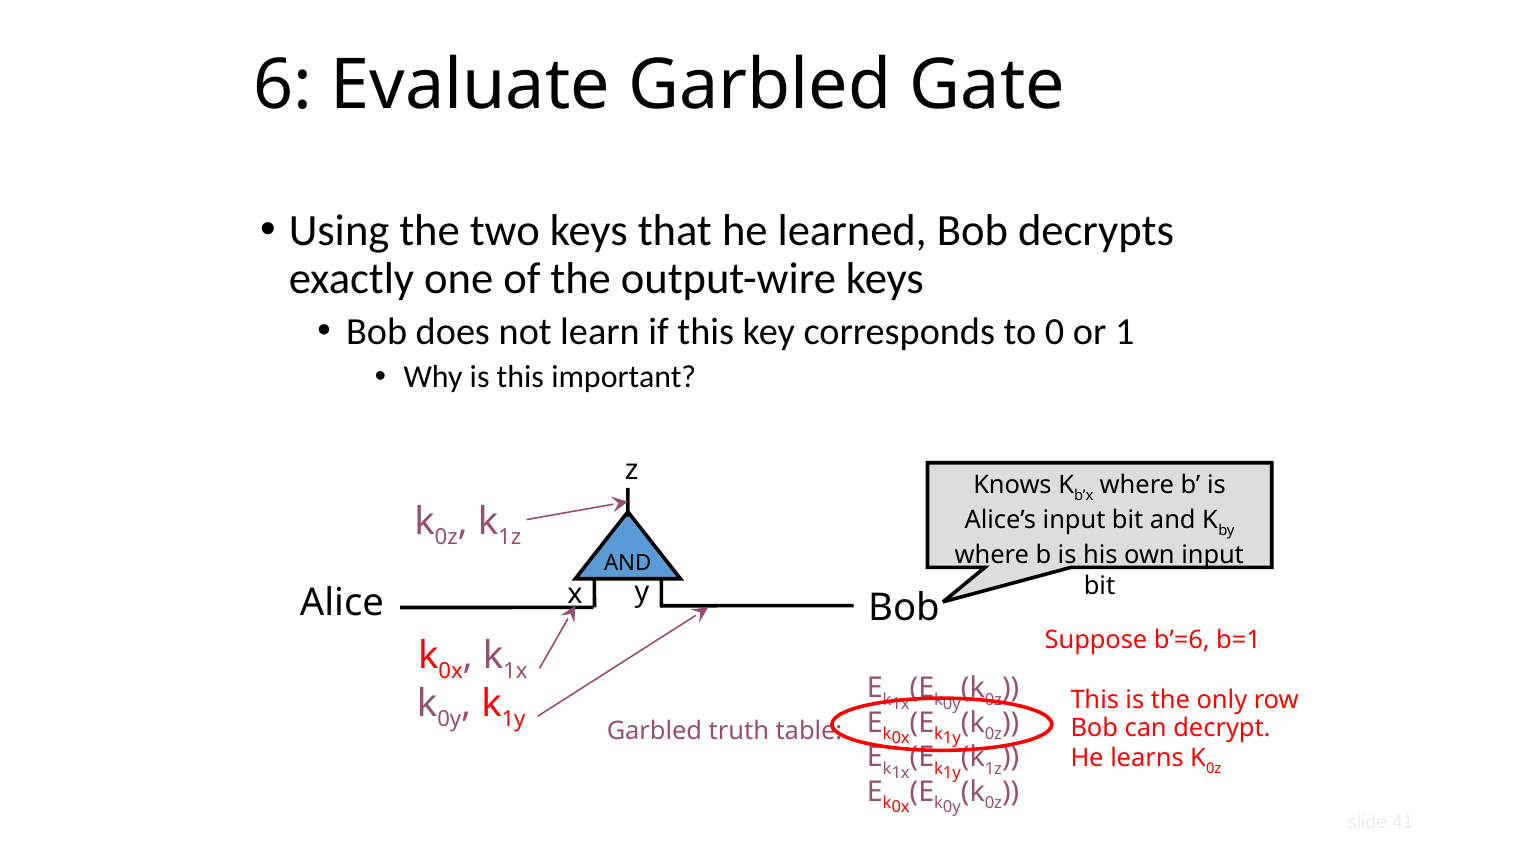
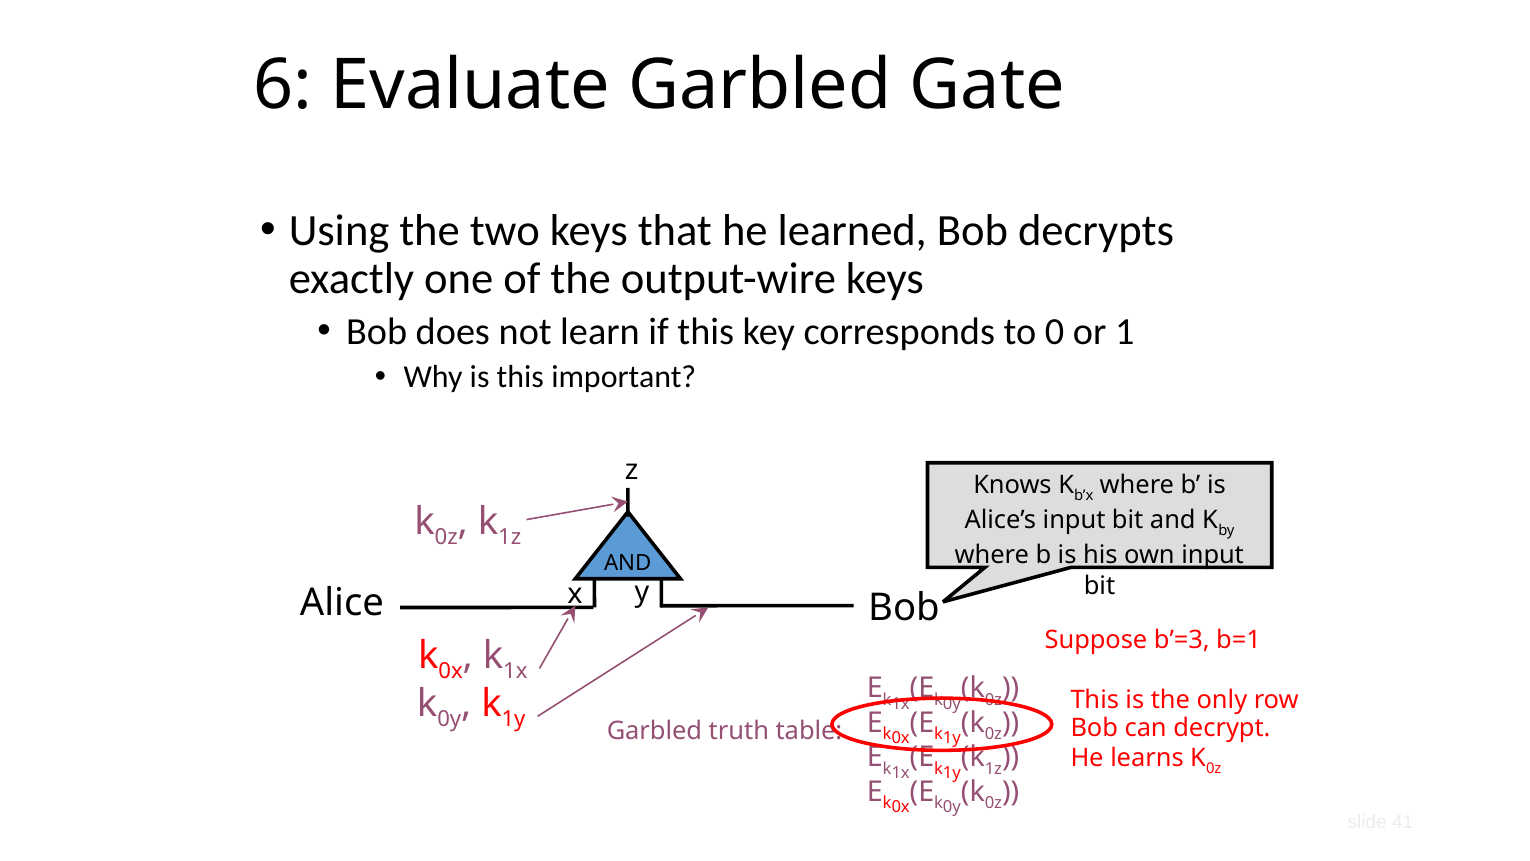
b’=6: b’=6 -> b’=3
